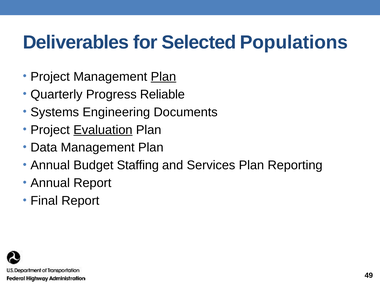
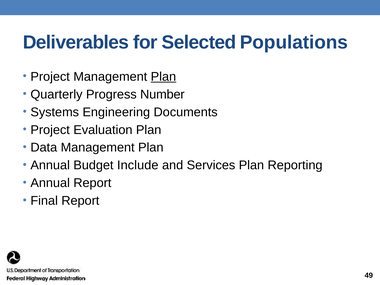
Reliable: Reliable -> Number
Evaluation underline: present -> none
Staffing: Staffing -> Include
